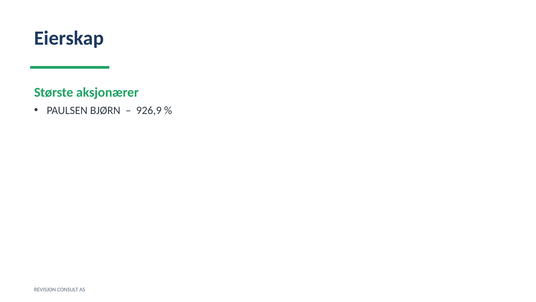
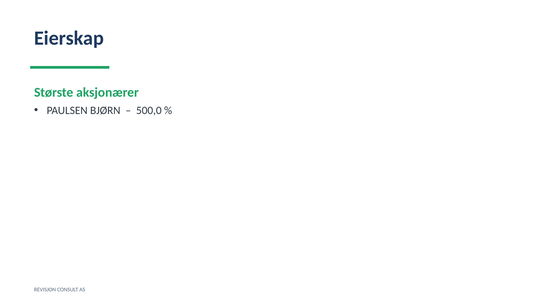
926,9: 926,9 -> 500,0
